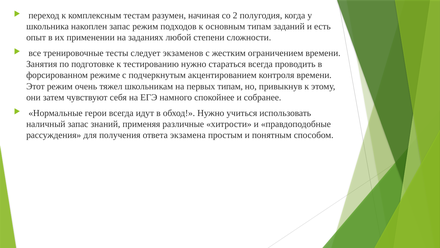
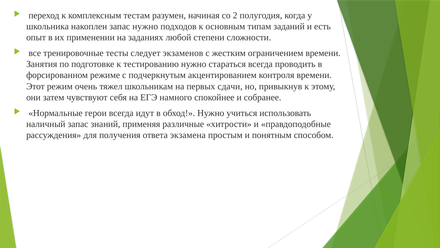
запас режим: режим -> нужно
первых типам: типам -> сдачи
